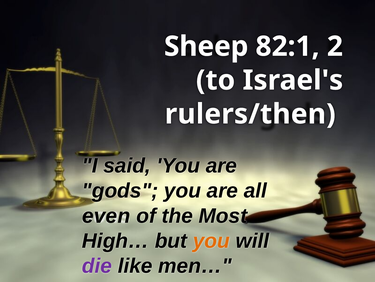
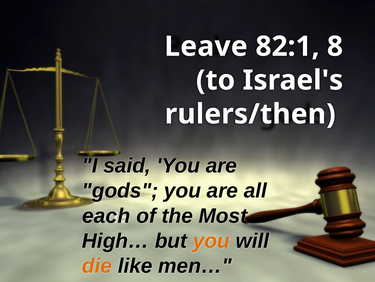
Sheep: Sheep -> Leave
2: 2 -> 8
even: even -> each
die colour: purple -> orange
